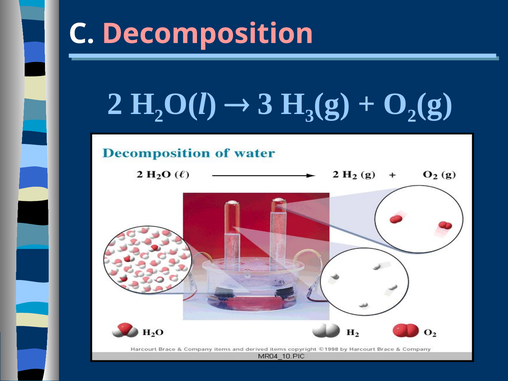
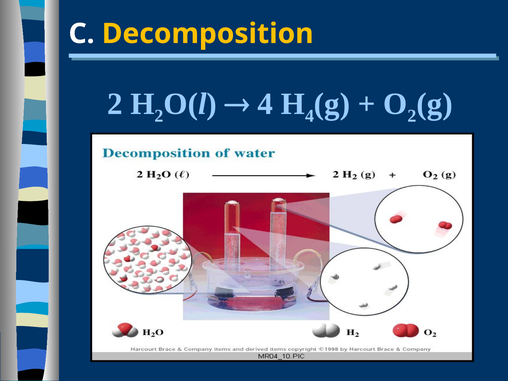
Decomposition colour: pink -> yellow
3 at (265, 104): 3 -> 4
3 at (310, 116): 3 -> 4
